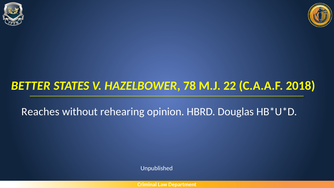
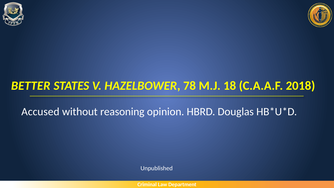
22: 22 -> 18
Reaches: Reaches -> Accused
rehearing: rehearing -> reasoning
